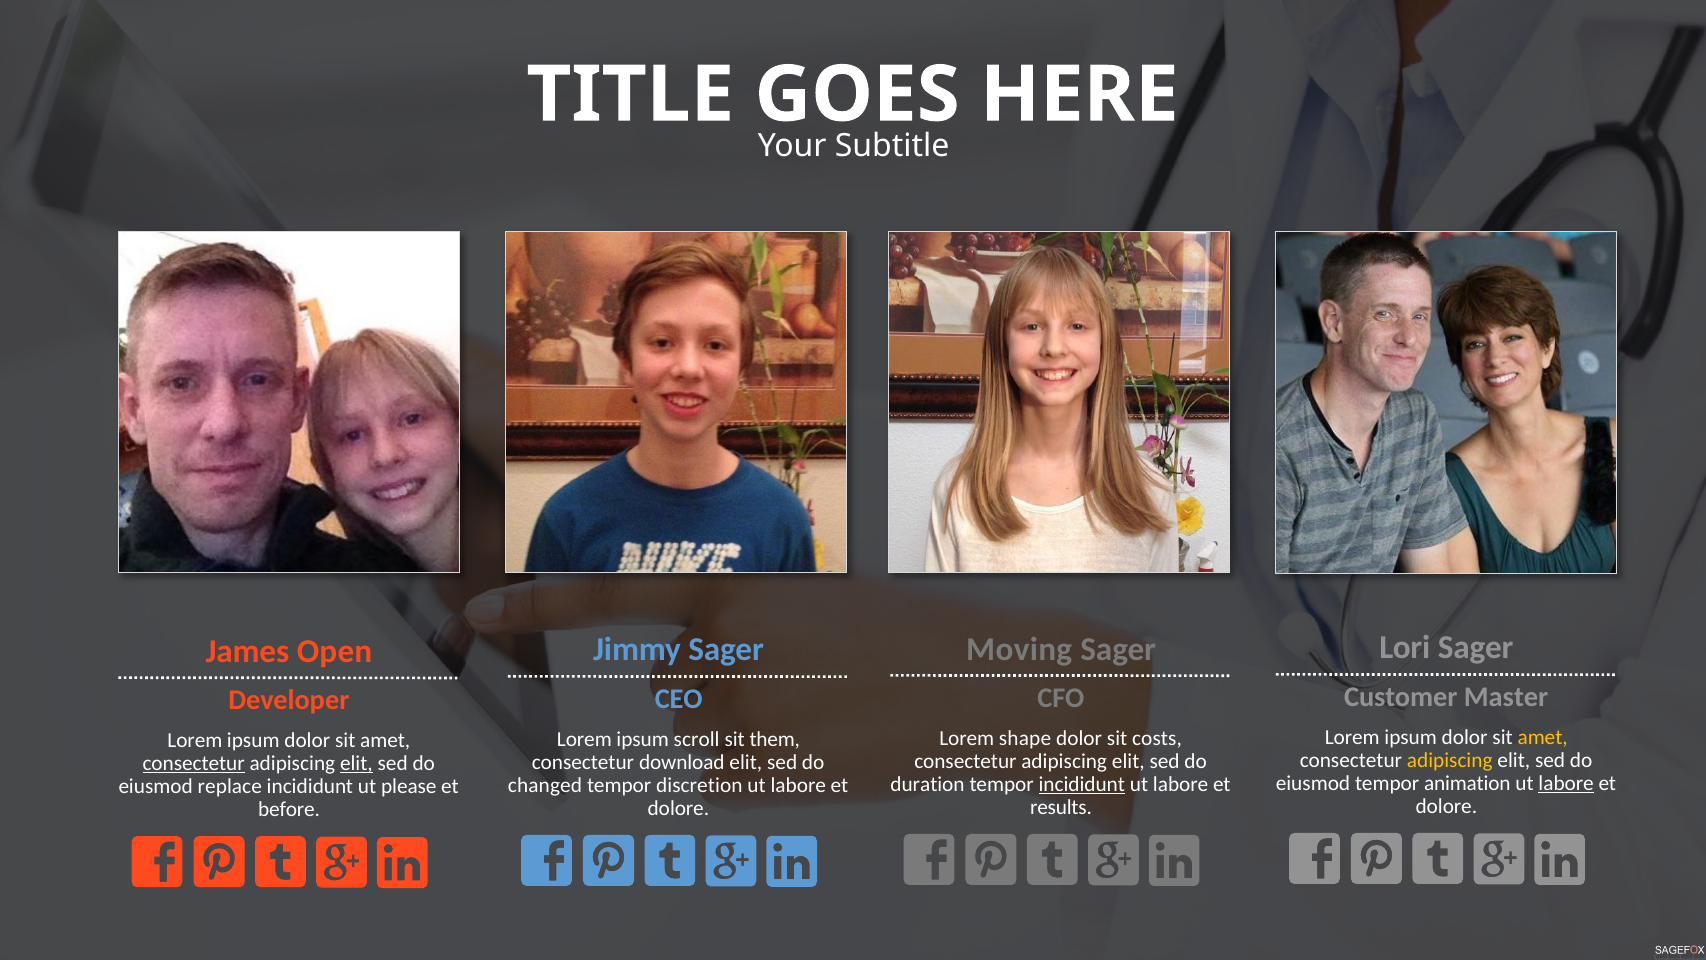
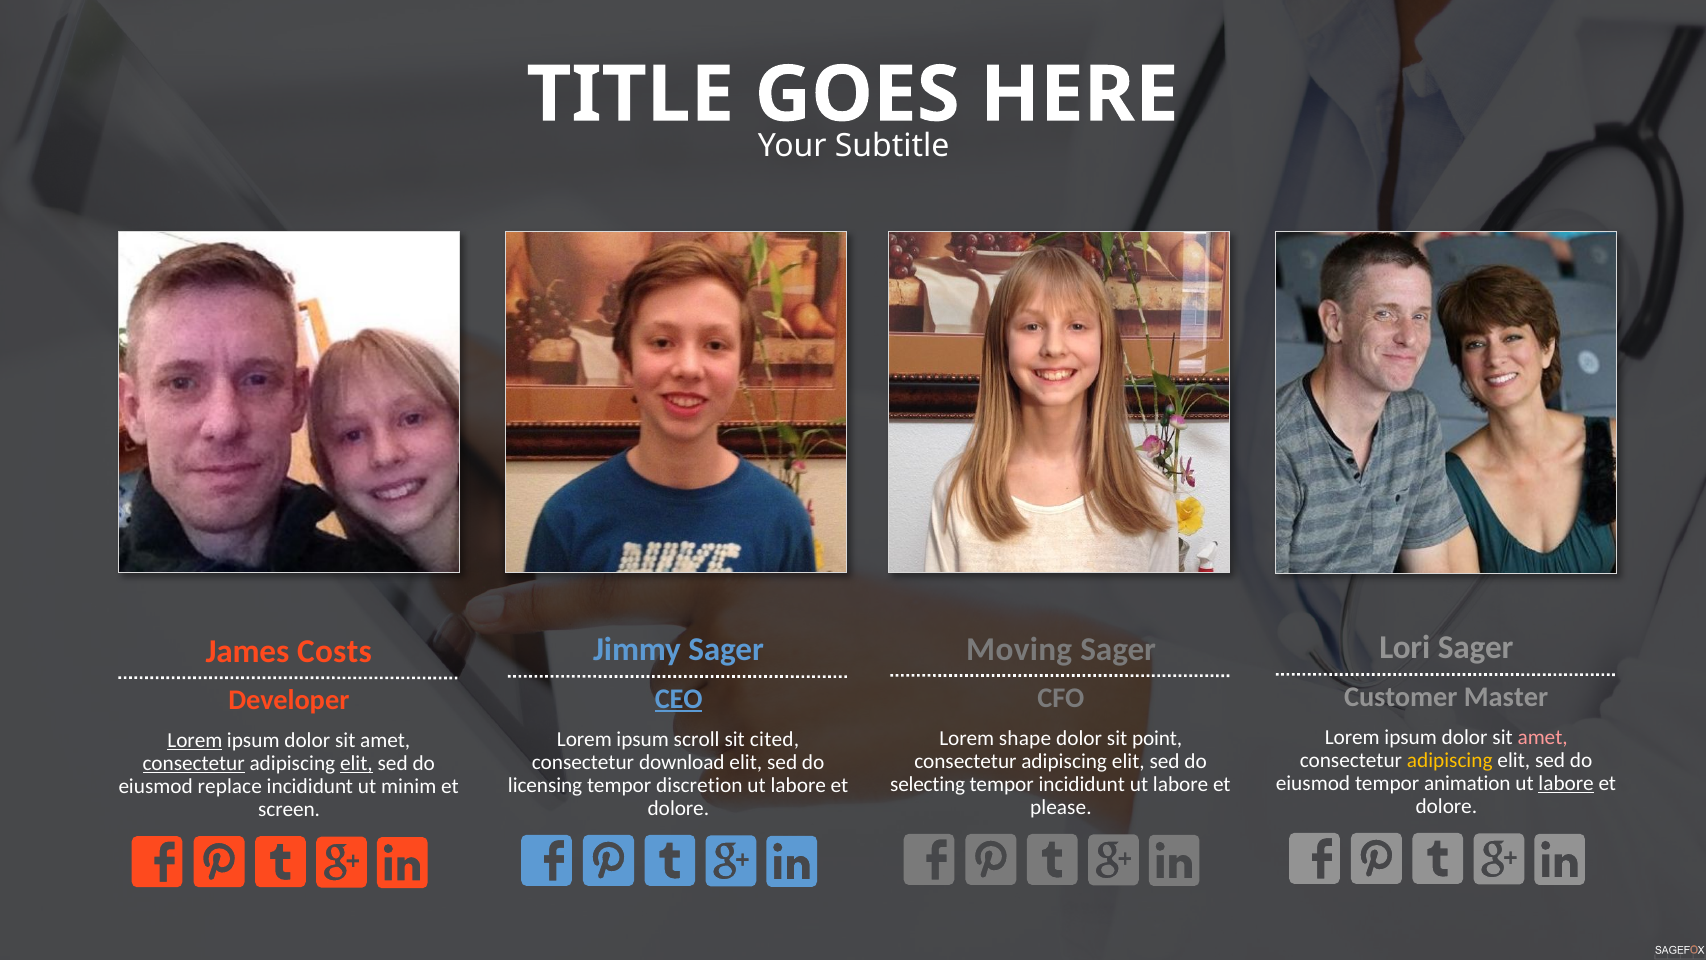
Open: Open -> Costs
CEO underline: none -> present
amet at (1543, 737) colour: yellow -> pink
costs: costs -> point
them: them -> cited
Lorem at (195, 740) underline: none -> present
duration: duration -> selecting
incididunt at (1082, 784) underline: present -> none
changed: changed -> licensing
please: please -> minim
results: results -> please
before: before -> screen
